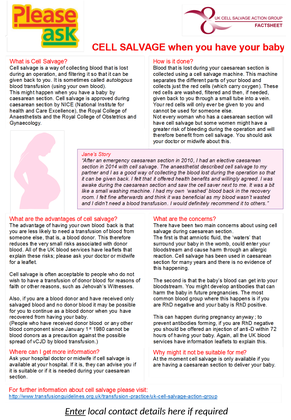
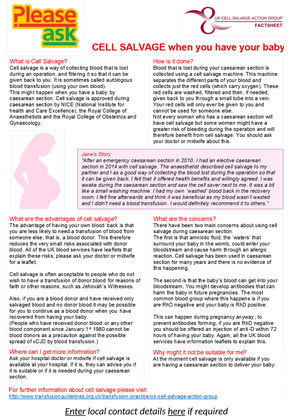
here underline: none -> present
